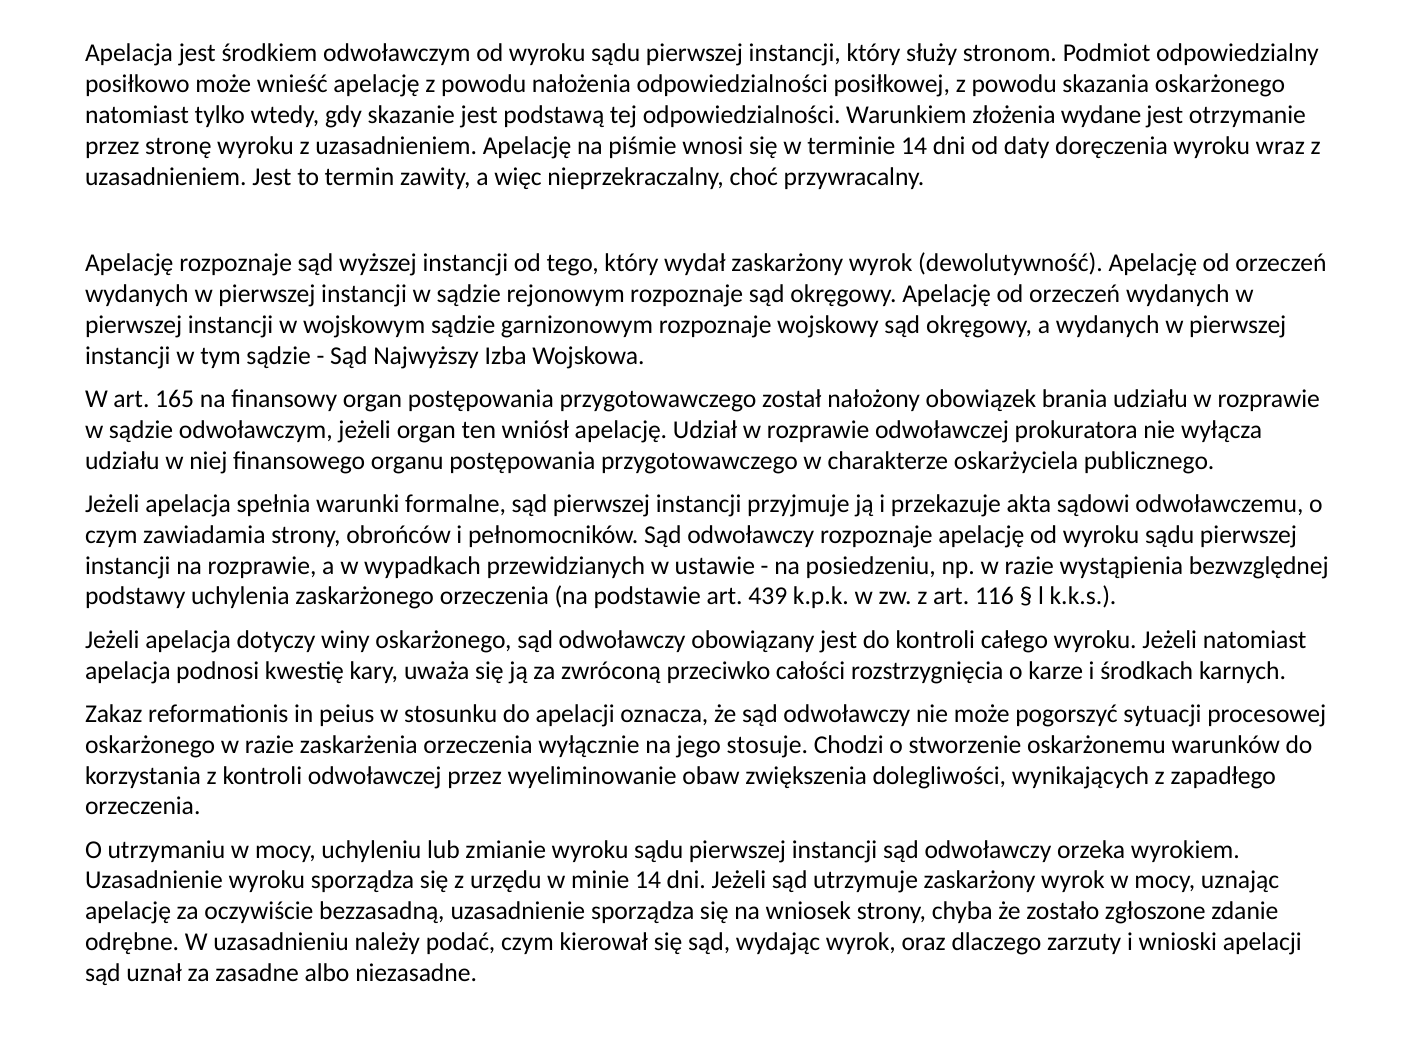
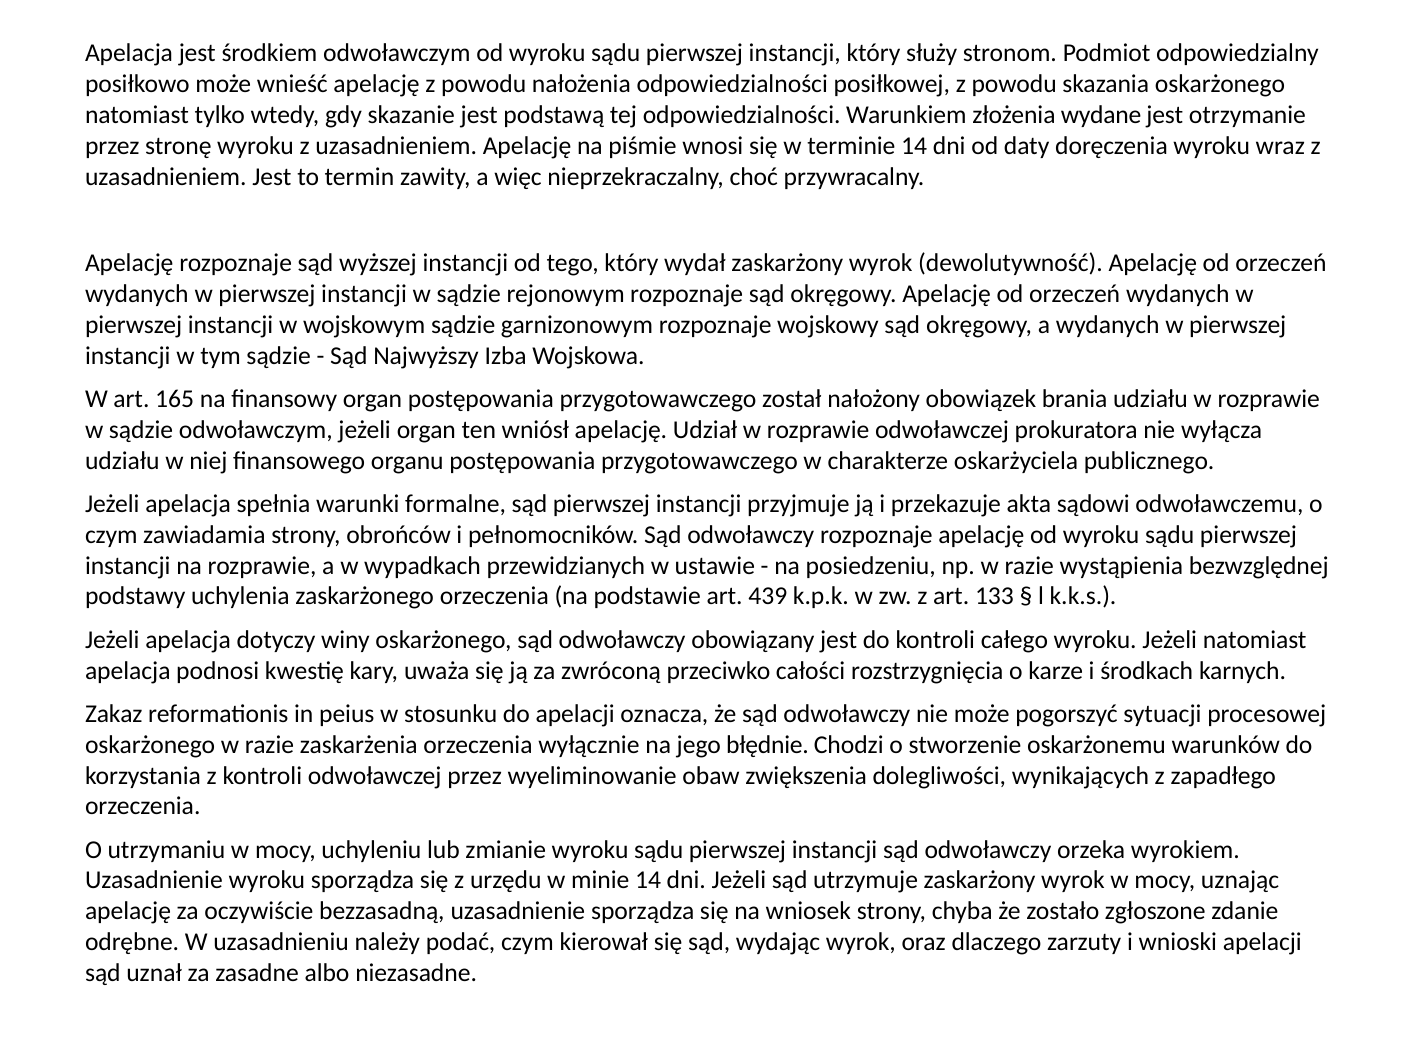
116: 116 -> 133
stosuje: stosuje -> błędnie
